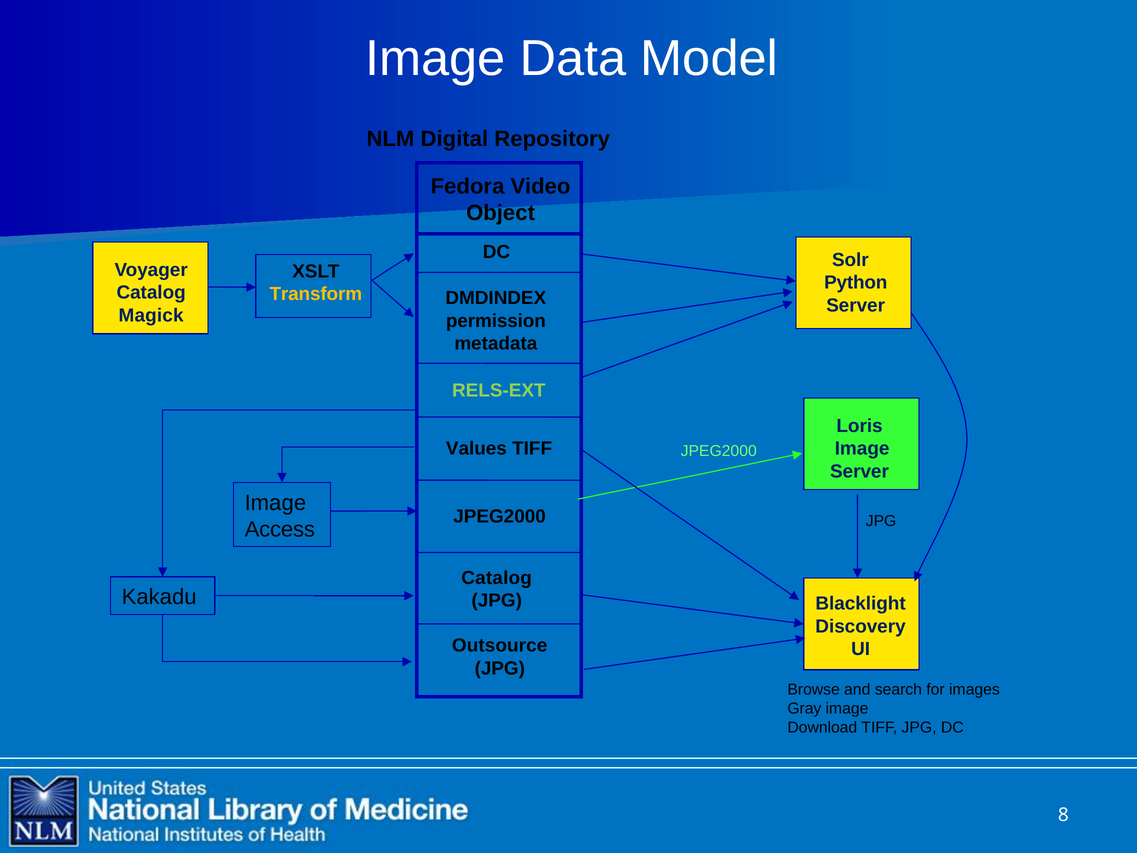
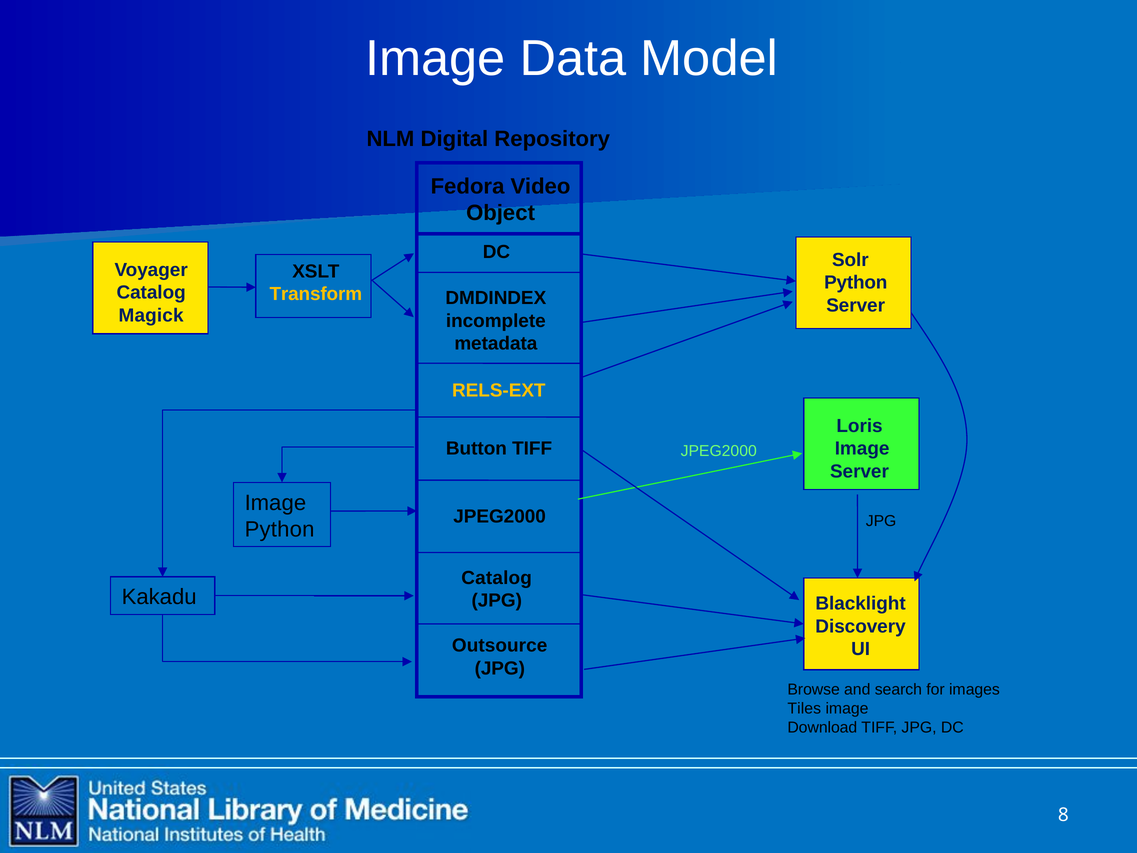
permission: permission -> incomplete
RELS-EXT colour: light green -> yellow
Values: Values -> Button
Access at (280, 529): Access -> Python
Gray: Gray -> Tiles
